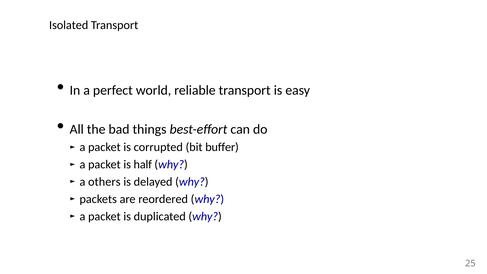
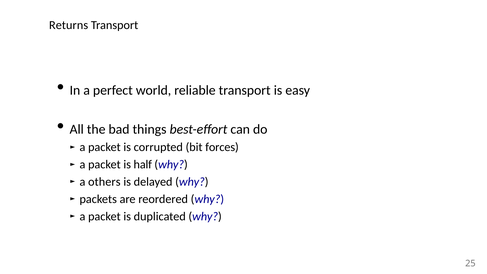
Isolated: Isolated -> Returns
buffer: buffer -> forces
